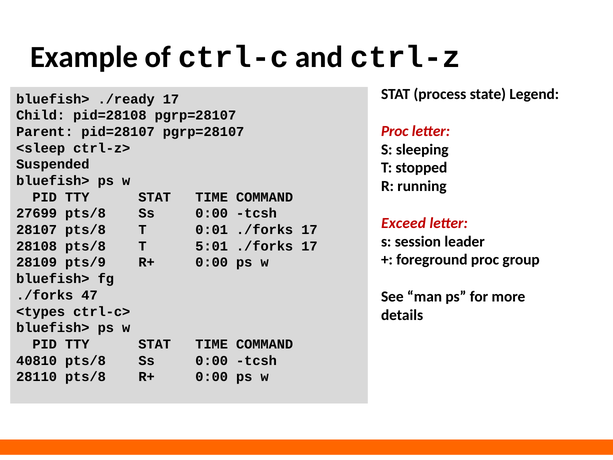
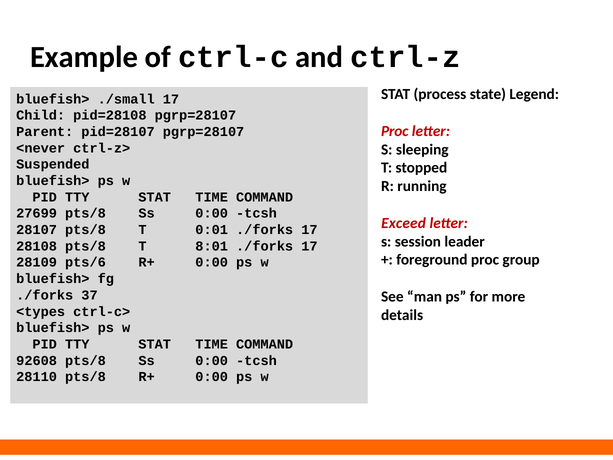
./ready: ./ready -> ./small
<sleep: <sleep -> <never
5:01: 5:01 -> 8:01
pts/9: pts/9 -> pts/6
47: 47 -> 37
40810: 40810 -> 92608
